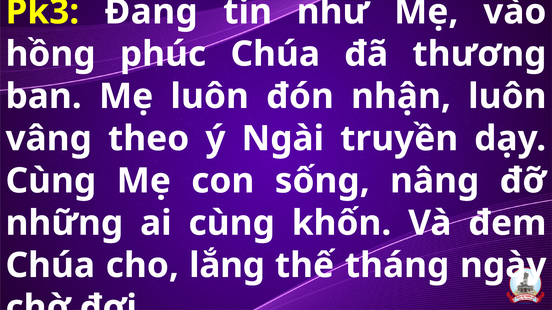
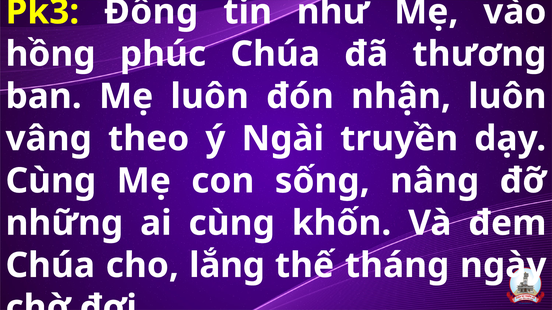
Đang: Đang -> Đồng
